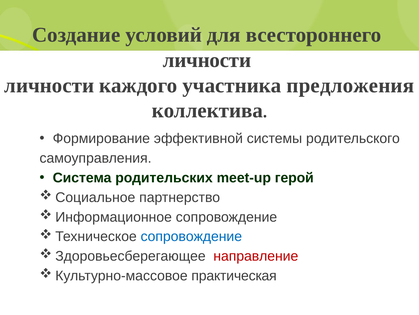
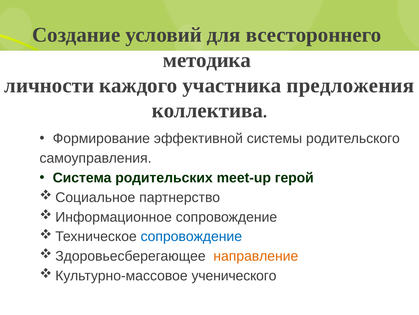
личности at (207, 60): личности -> методика
направление colour: red -> orange
практическая: практическая -> ученического
